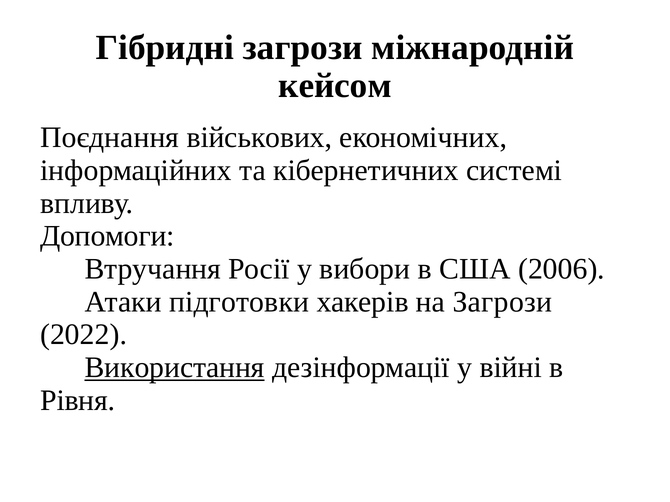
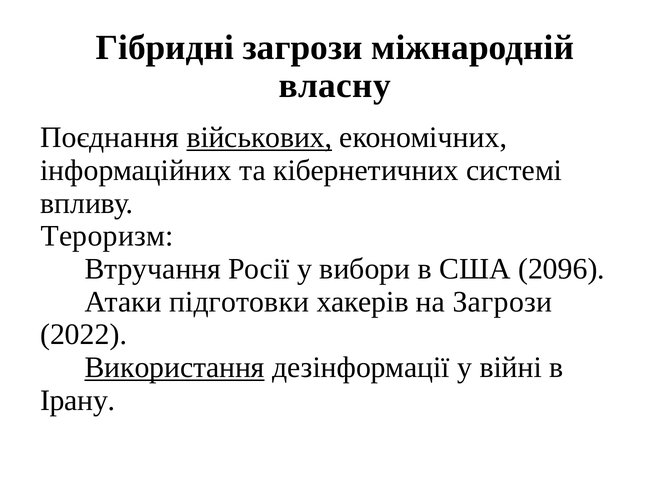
кейсом: кейсом -> власну
військових underline: none -> present
Допомоги: Допомоги -> Тероризм
2006: 2006 -> 2096
Рівня: Рівня -> Ірану
